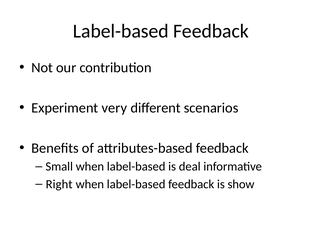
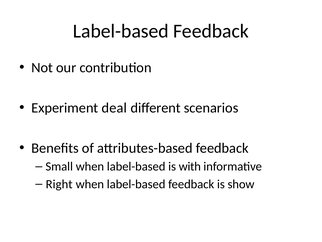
very: very -> deal
deal: deal -> with
